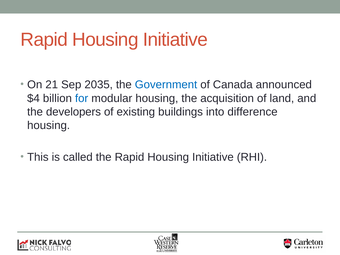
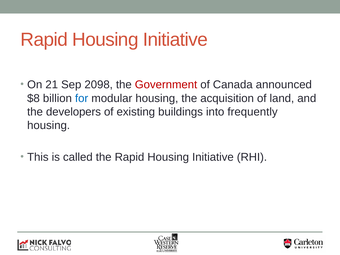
2035: 2035 -> 2098
Government colour: blue -> red
$4: $4 -> $8
difference: difference -> frequently
